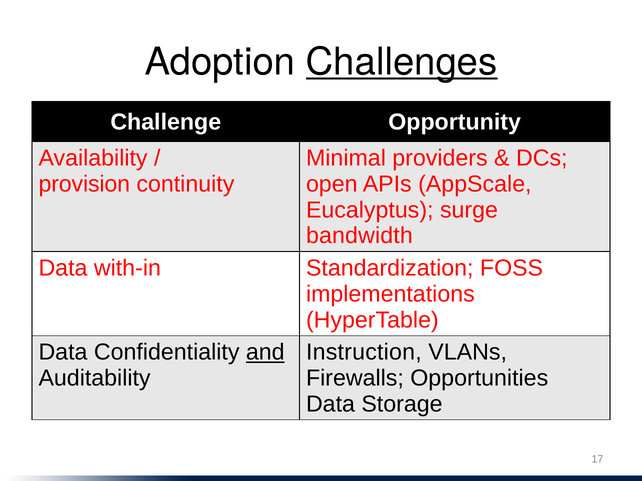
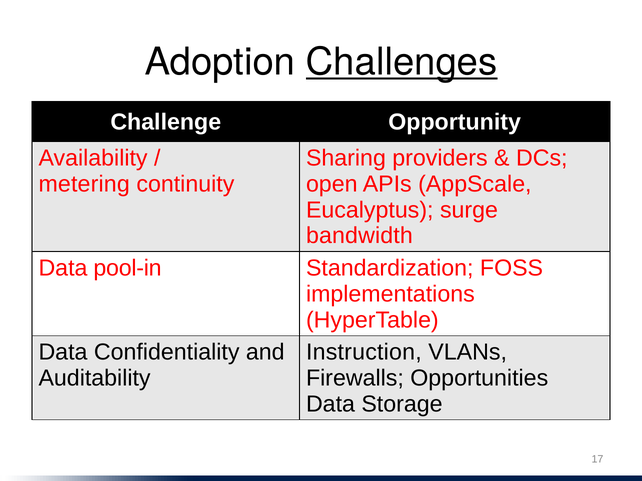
Minimal: Minimal -> Sharing
provision: provision -> metering
with-in: with-in -> pool-in
and underline: present -> none
